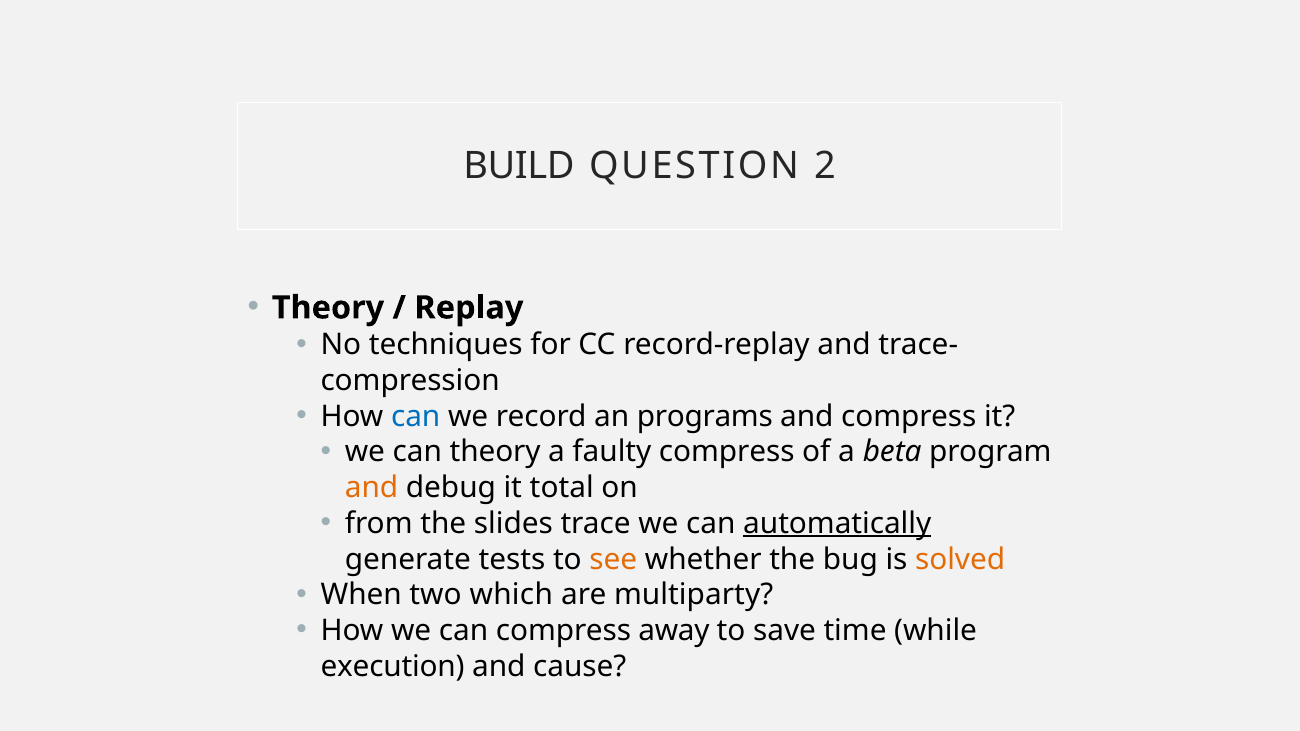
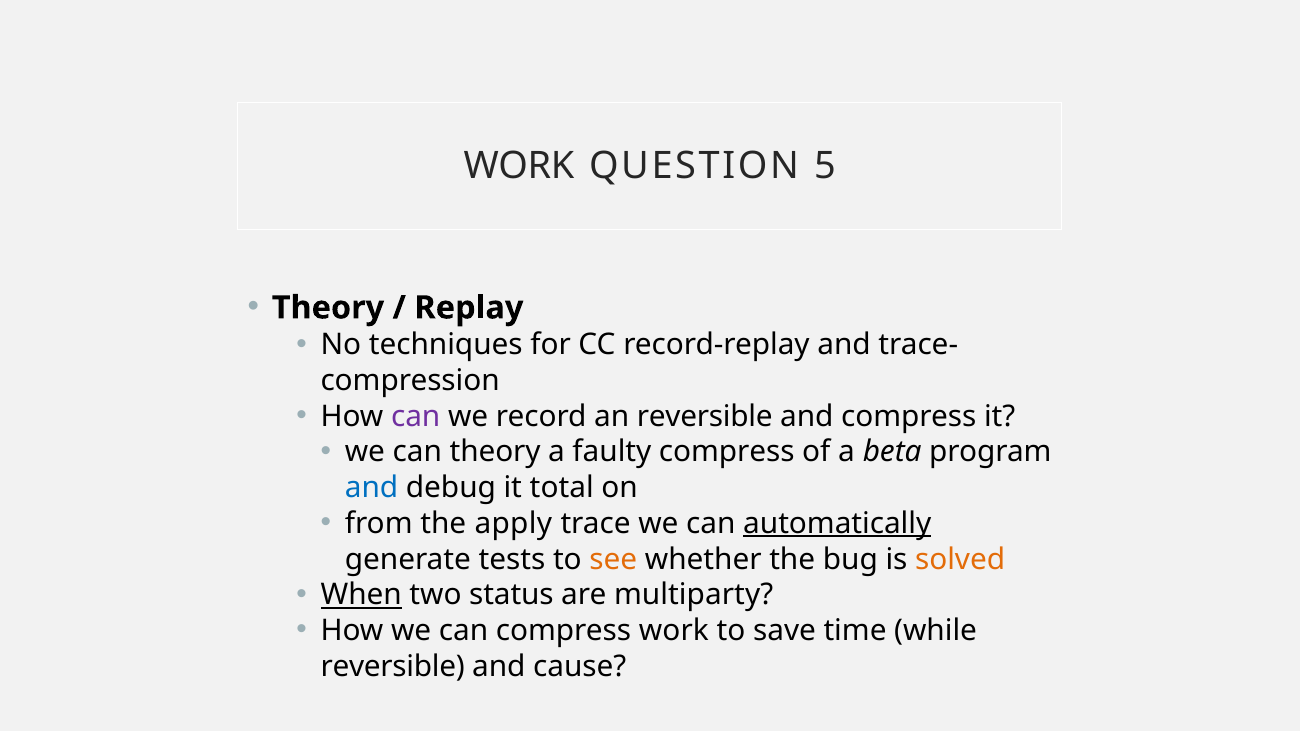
BUILD at (519, 166): BUILD -> WORK
2: 2 -> 5
can at (416, 417) colour: blue -> purple
an programs: programs -> reversible
and at (372, 488) colour: orange -> blue
slides: slides -> apply
When underline: none -> present
which: which -> status
compress away: away -> work
execution at (393, 667): execution -> reversible
